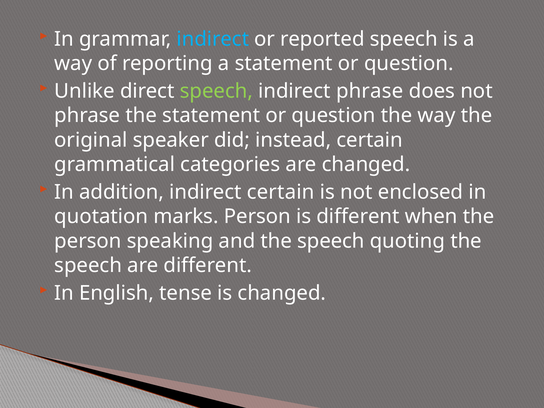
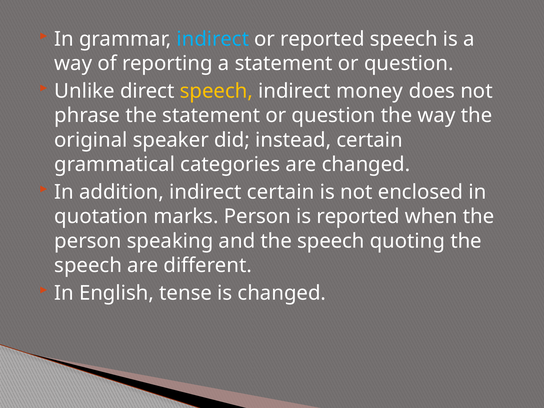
speech at (216, 91) colour: light green -> yellow
indirect phrase: phrase -> money
is different: different -> reported
